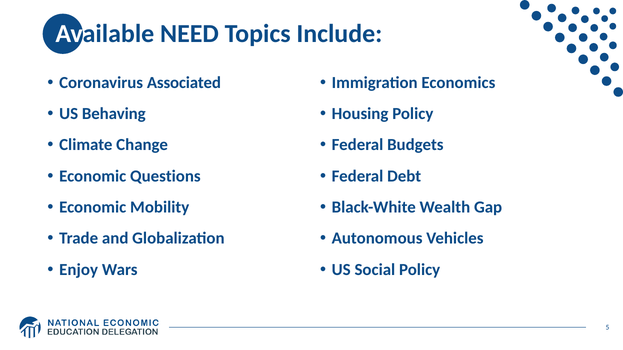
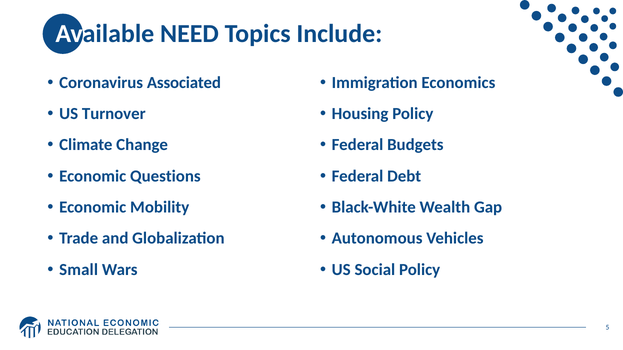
Behaving: Behaving -> Turnover
Enjoy: Enjoy -> Small
